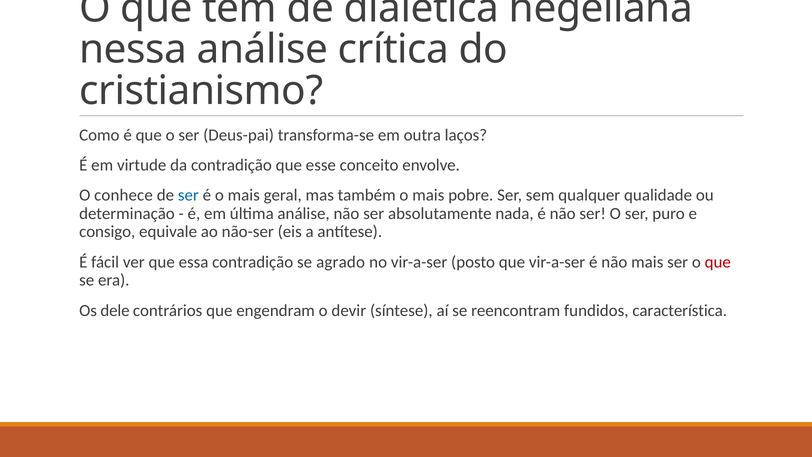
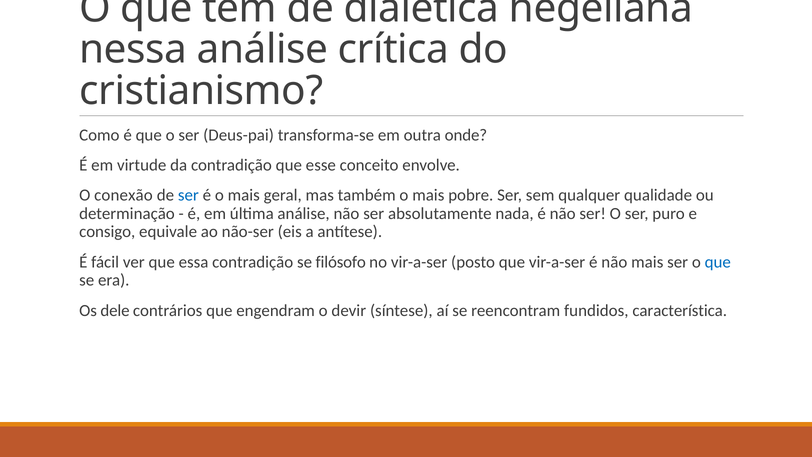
laços: laços -> onde
conhece: conhece -> conexão
agrado: agrado -> filósofo
que at (718, 262) colour: red -> blue
